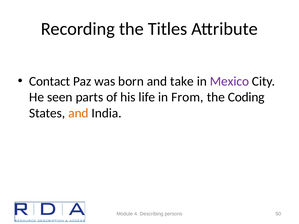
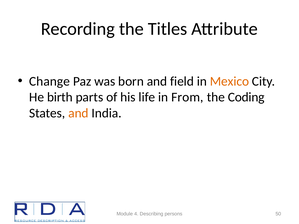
Contact: Contact -> Change
take: take -> field
Mexico colour: purple -> orange
seen: seen -> birth
